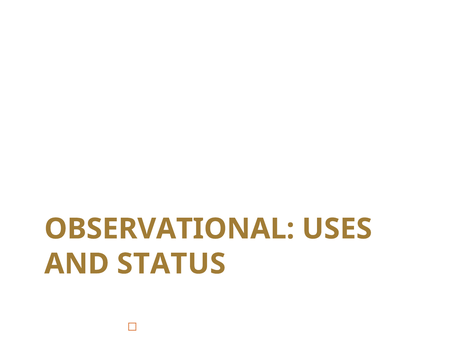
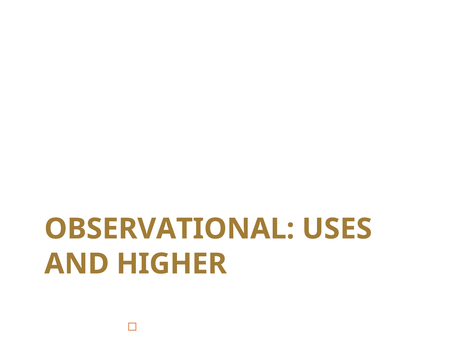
STATUS: STATUS -> HIGHER
